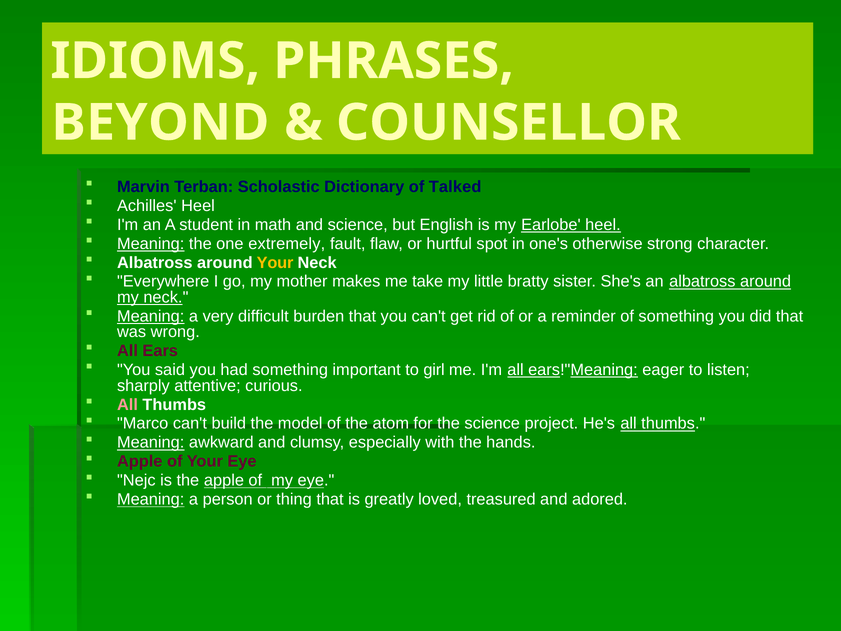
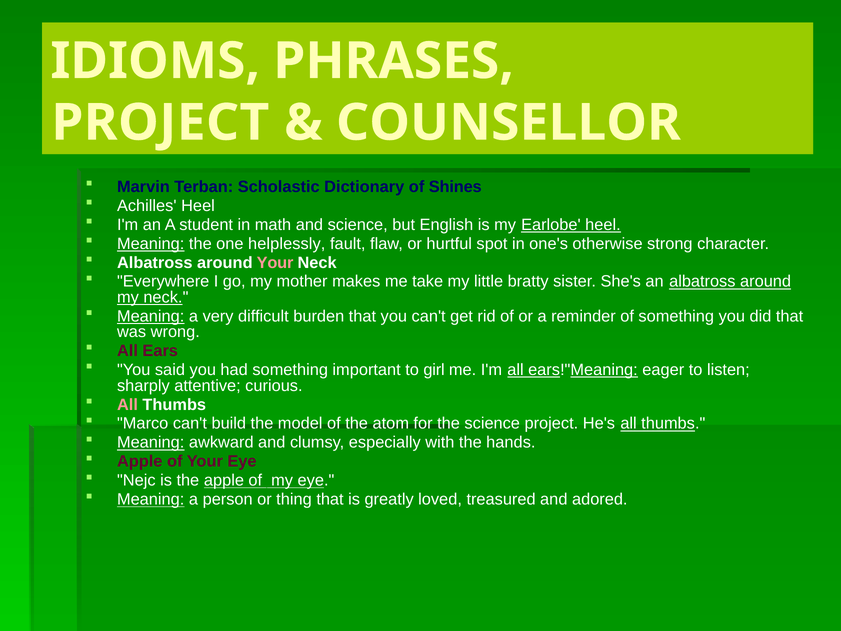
BEYOND at (160, 123): BEYOND -> PROJECT
Talked: Talked -> Shines
extremely: extremely -> helplessly
Your at (275, 262) colour: yellow -> pink
